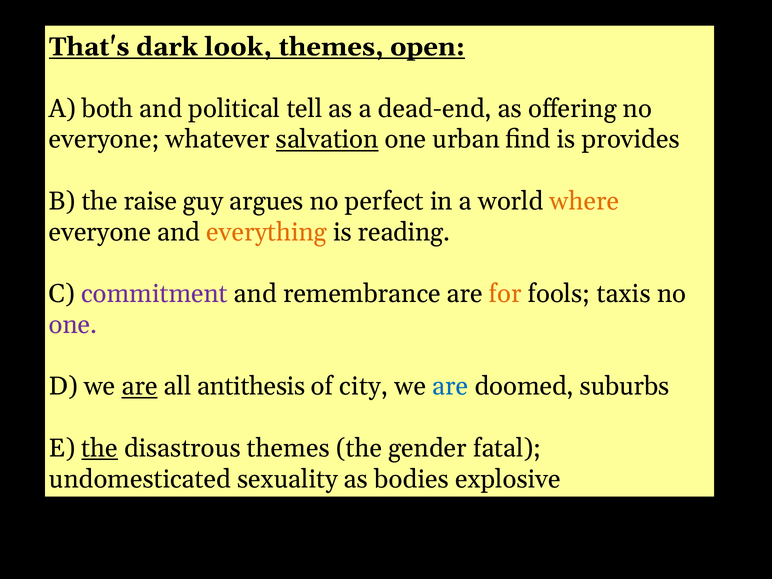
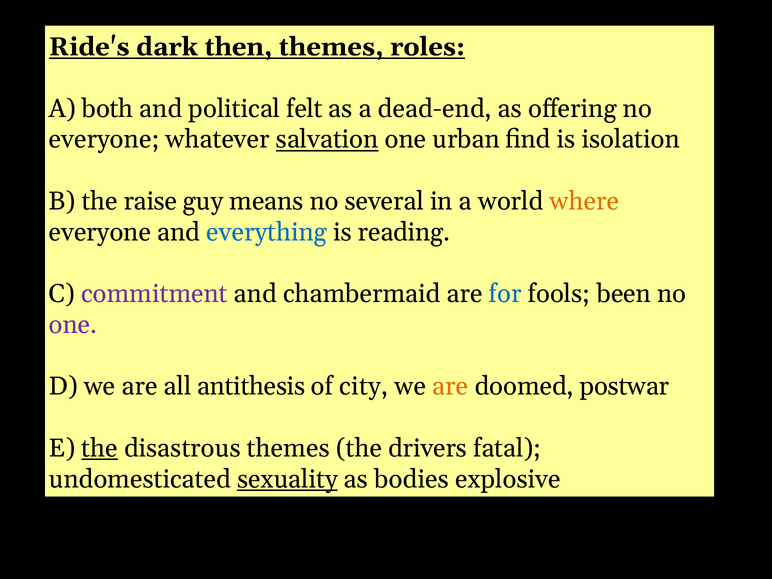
That's: That's -> Ride's
look: look -> then
open: open -> roles
tell: tell -> felt
provides: provides -> isolation
argues: argues -> means
perfect: perfect -> several
everything colour: orange -> blue
remembrance: remembrance -> chambermaid
for colour: orange -> blue
taxis: taxis -> been
are at (140, 387) underline: present -> none
are at (450, 387) colour: blue -> orange
suburbs: suburbs -> postwar
gender: gender -> drivers
sexuality underline: none -> present
